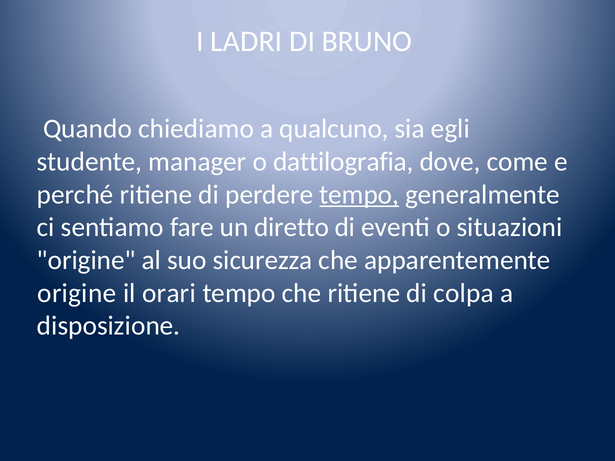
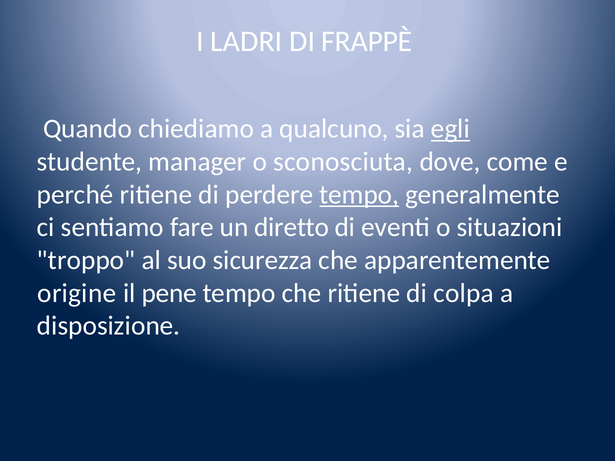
BRUNO: BRUNO -> FRAPPÈ
egli underline: none -> present
dattilografia: dattilografia -> sconosciuta
origine at (86, 260): origine -> troppo
orari: orari -> pene
